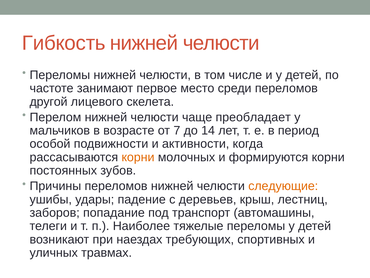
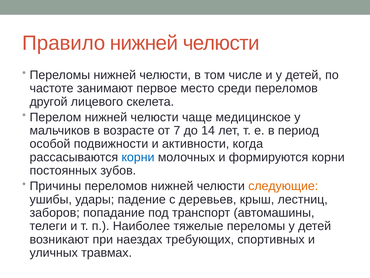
Гибкость: Гибкость -> Правило
преобладает: преобладает -> медицинское
корни at (138, 157) colour: orange -> blue
